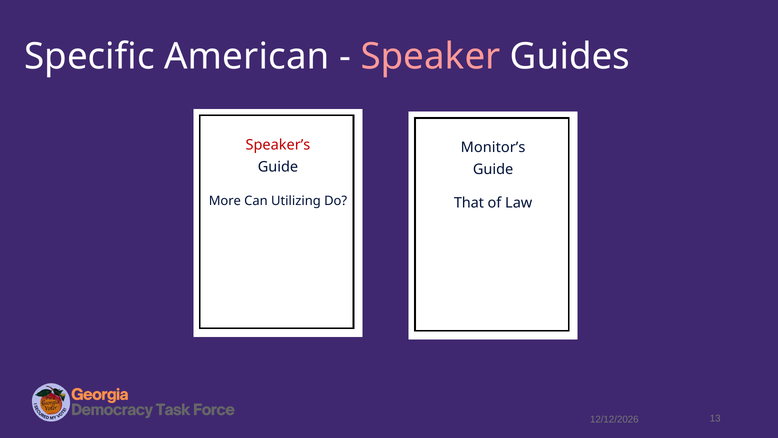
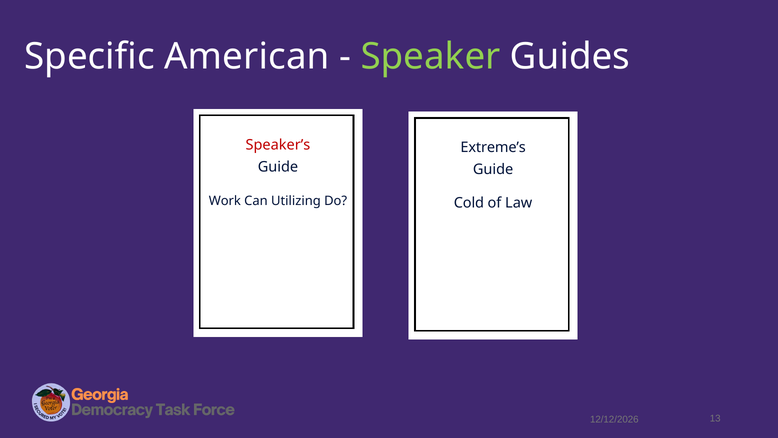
Speaker colour: pink -> light green
Monitor’s: Monitor’s -> Extreme’s
More: More -> Work
That: That -> Cold
